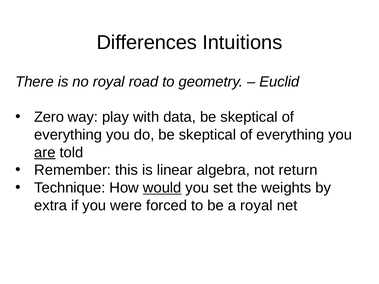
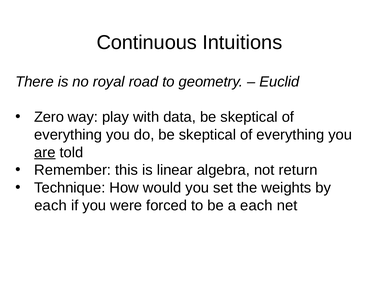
Differences: Differences -> Continuous
would underline: present -> none
extra at (51, 206): extra -> each
a royal: royal -> each
